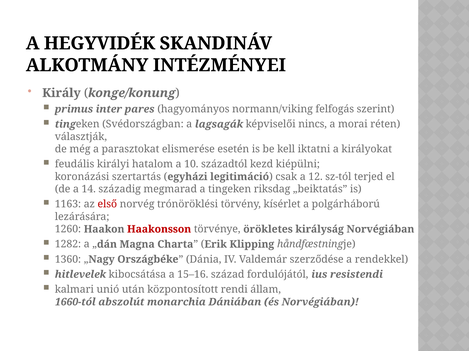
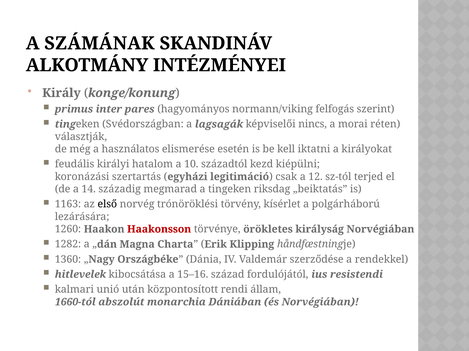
HEGYVIDÉK: HEGYVIDÉK -> SZÁMÁNAK
parasztokat: parasztokat -> használatos
első colour: red -> black
